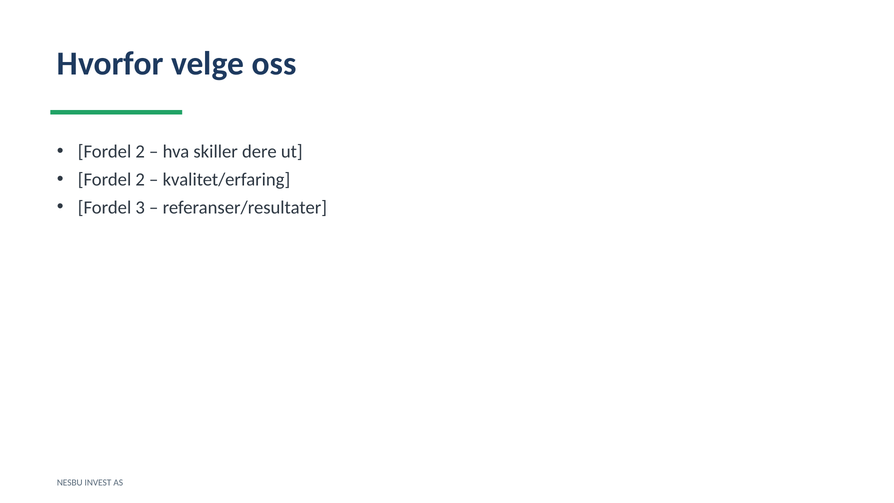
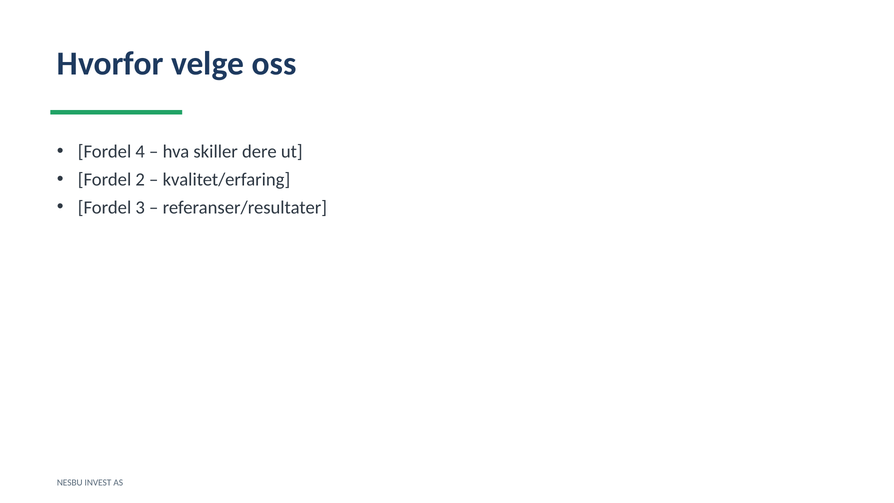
2 at (140, 151): 2 -> 4
